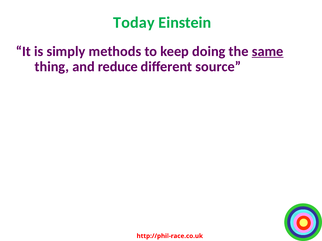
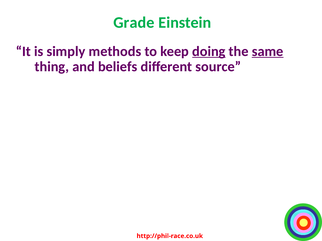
Today: Today -> Grade
doing underline: none -> present
reduce: reduce -> beliefs
